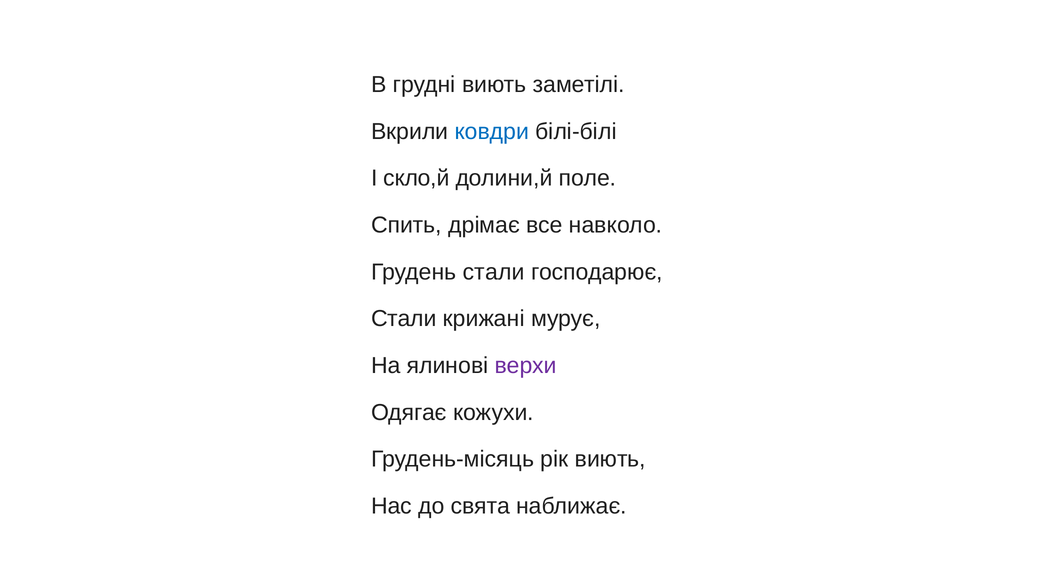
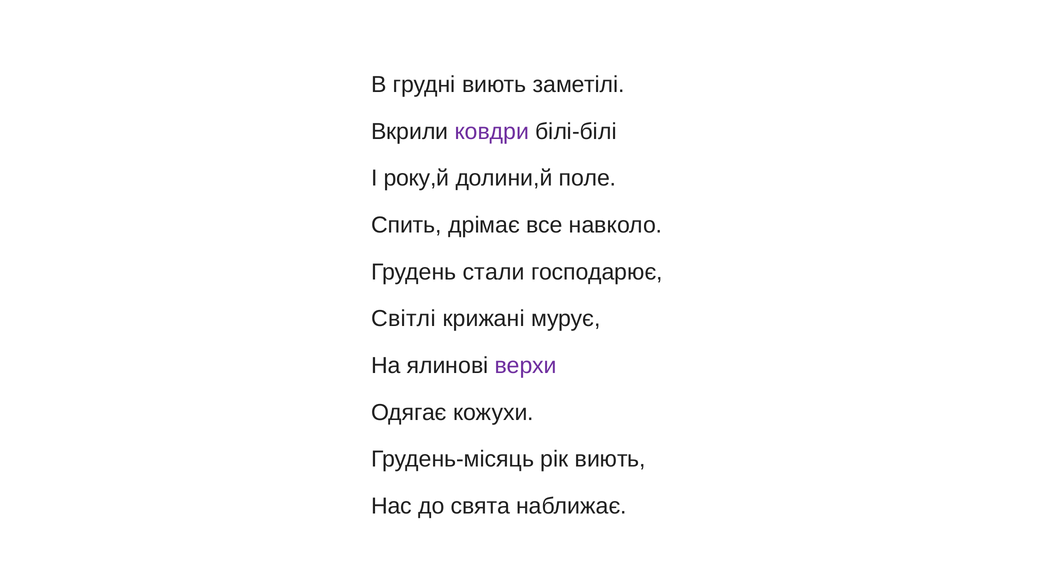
ковдри colour: blue -> purple
скло,й: скло,й -> року,й
Стали at (404, 319): Стали -> Світлі
